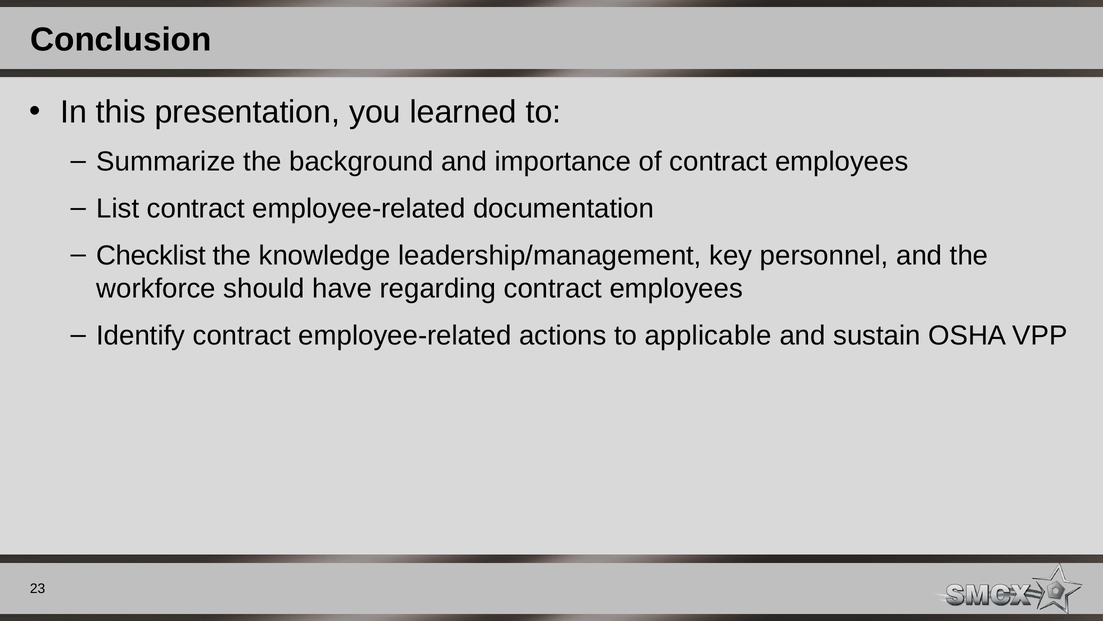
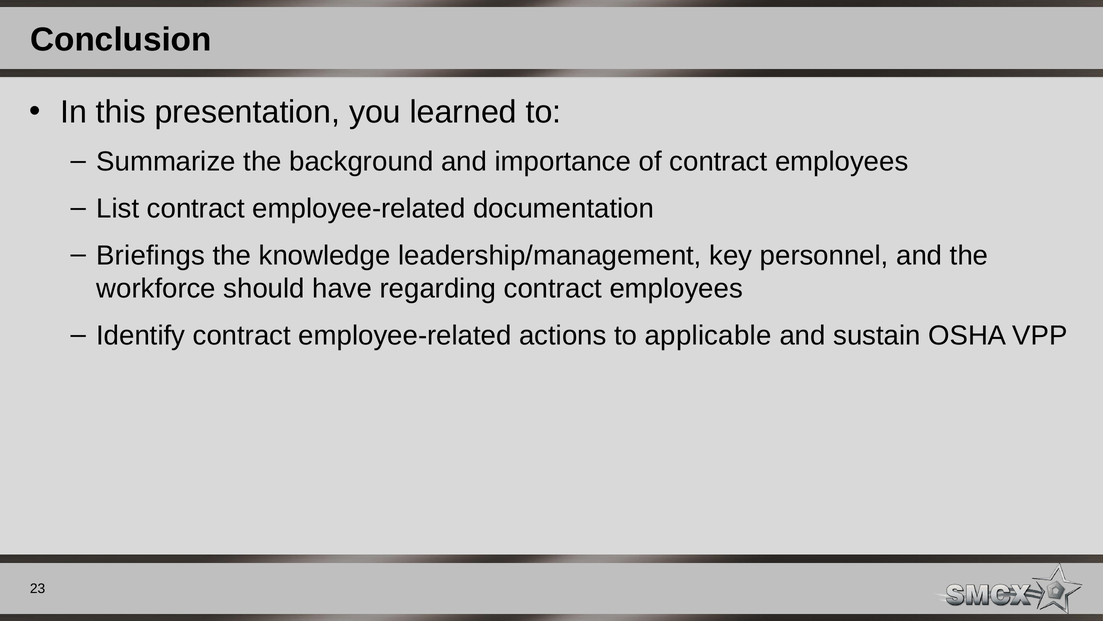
Checklist: Checklist -> Briefings
